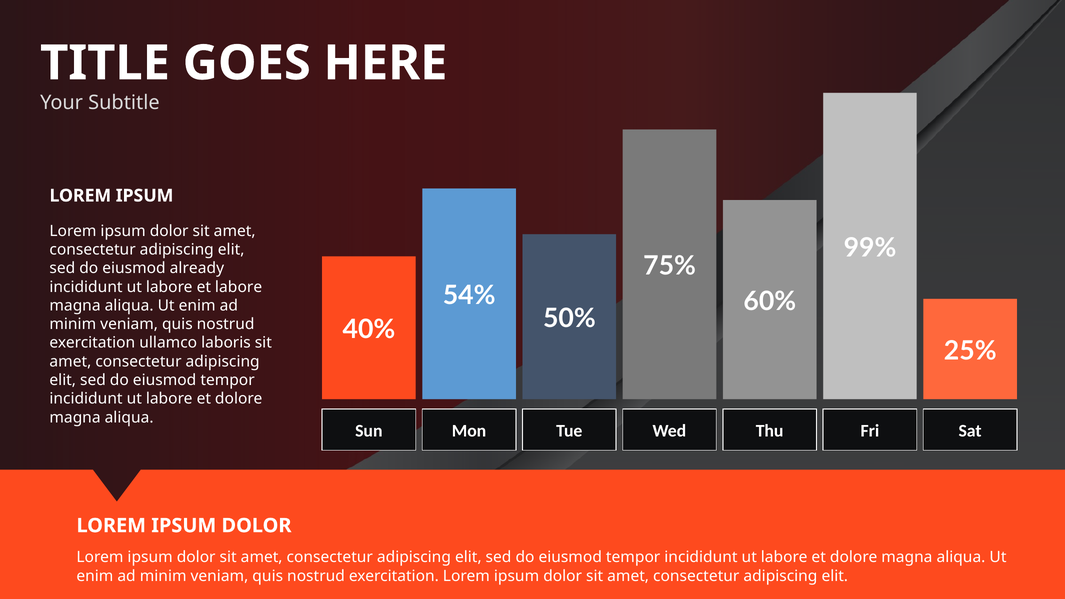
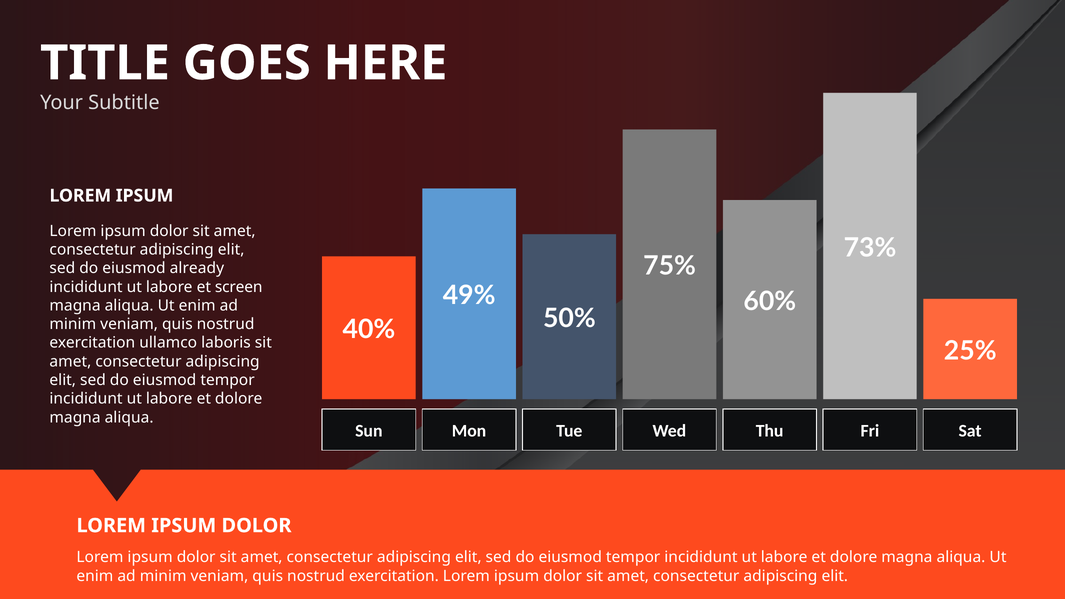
99%: 99% -> 73%
et labore: labore -> screen
54%: 54% -> 49%
